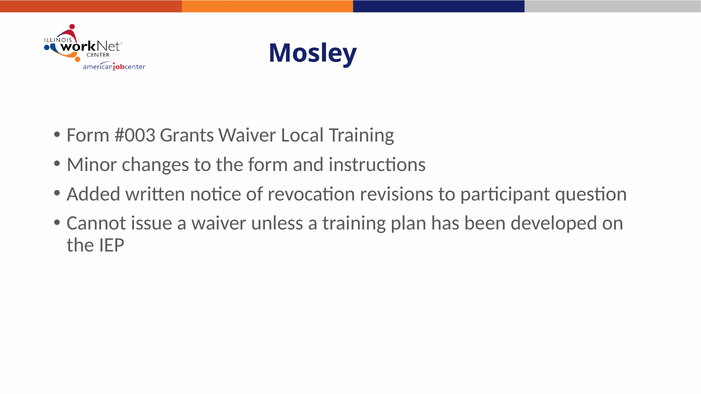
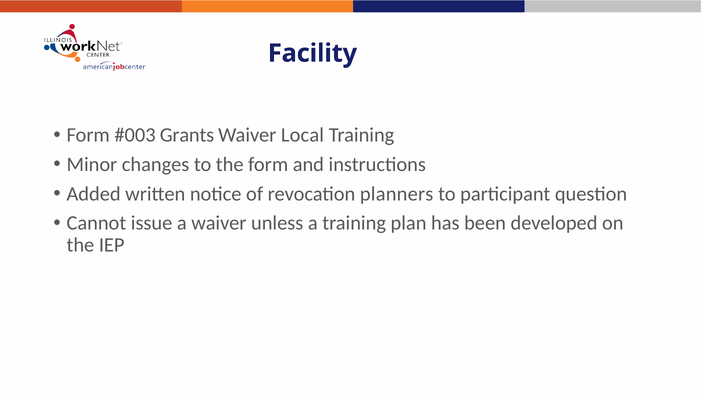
Mosley: Mosley -> Facility
revisions: revisions -> planners
